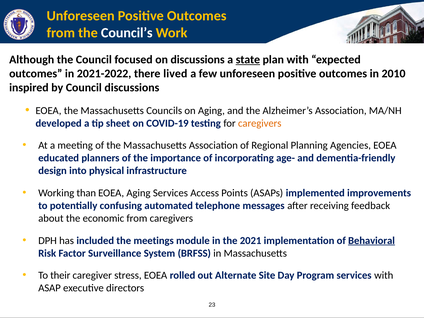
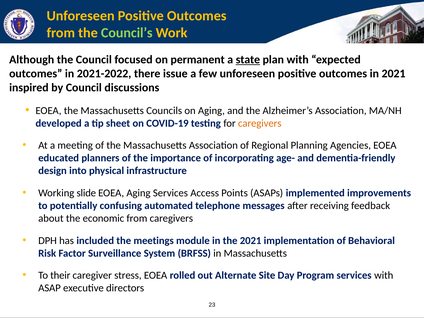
Council’s colour: white -> light green
on discussions: discussions -> permanent
lived: lived -> issue
in 2010: 2010 -> 2021
than: than -> slide
Behavioral underline: present -> none
